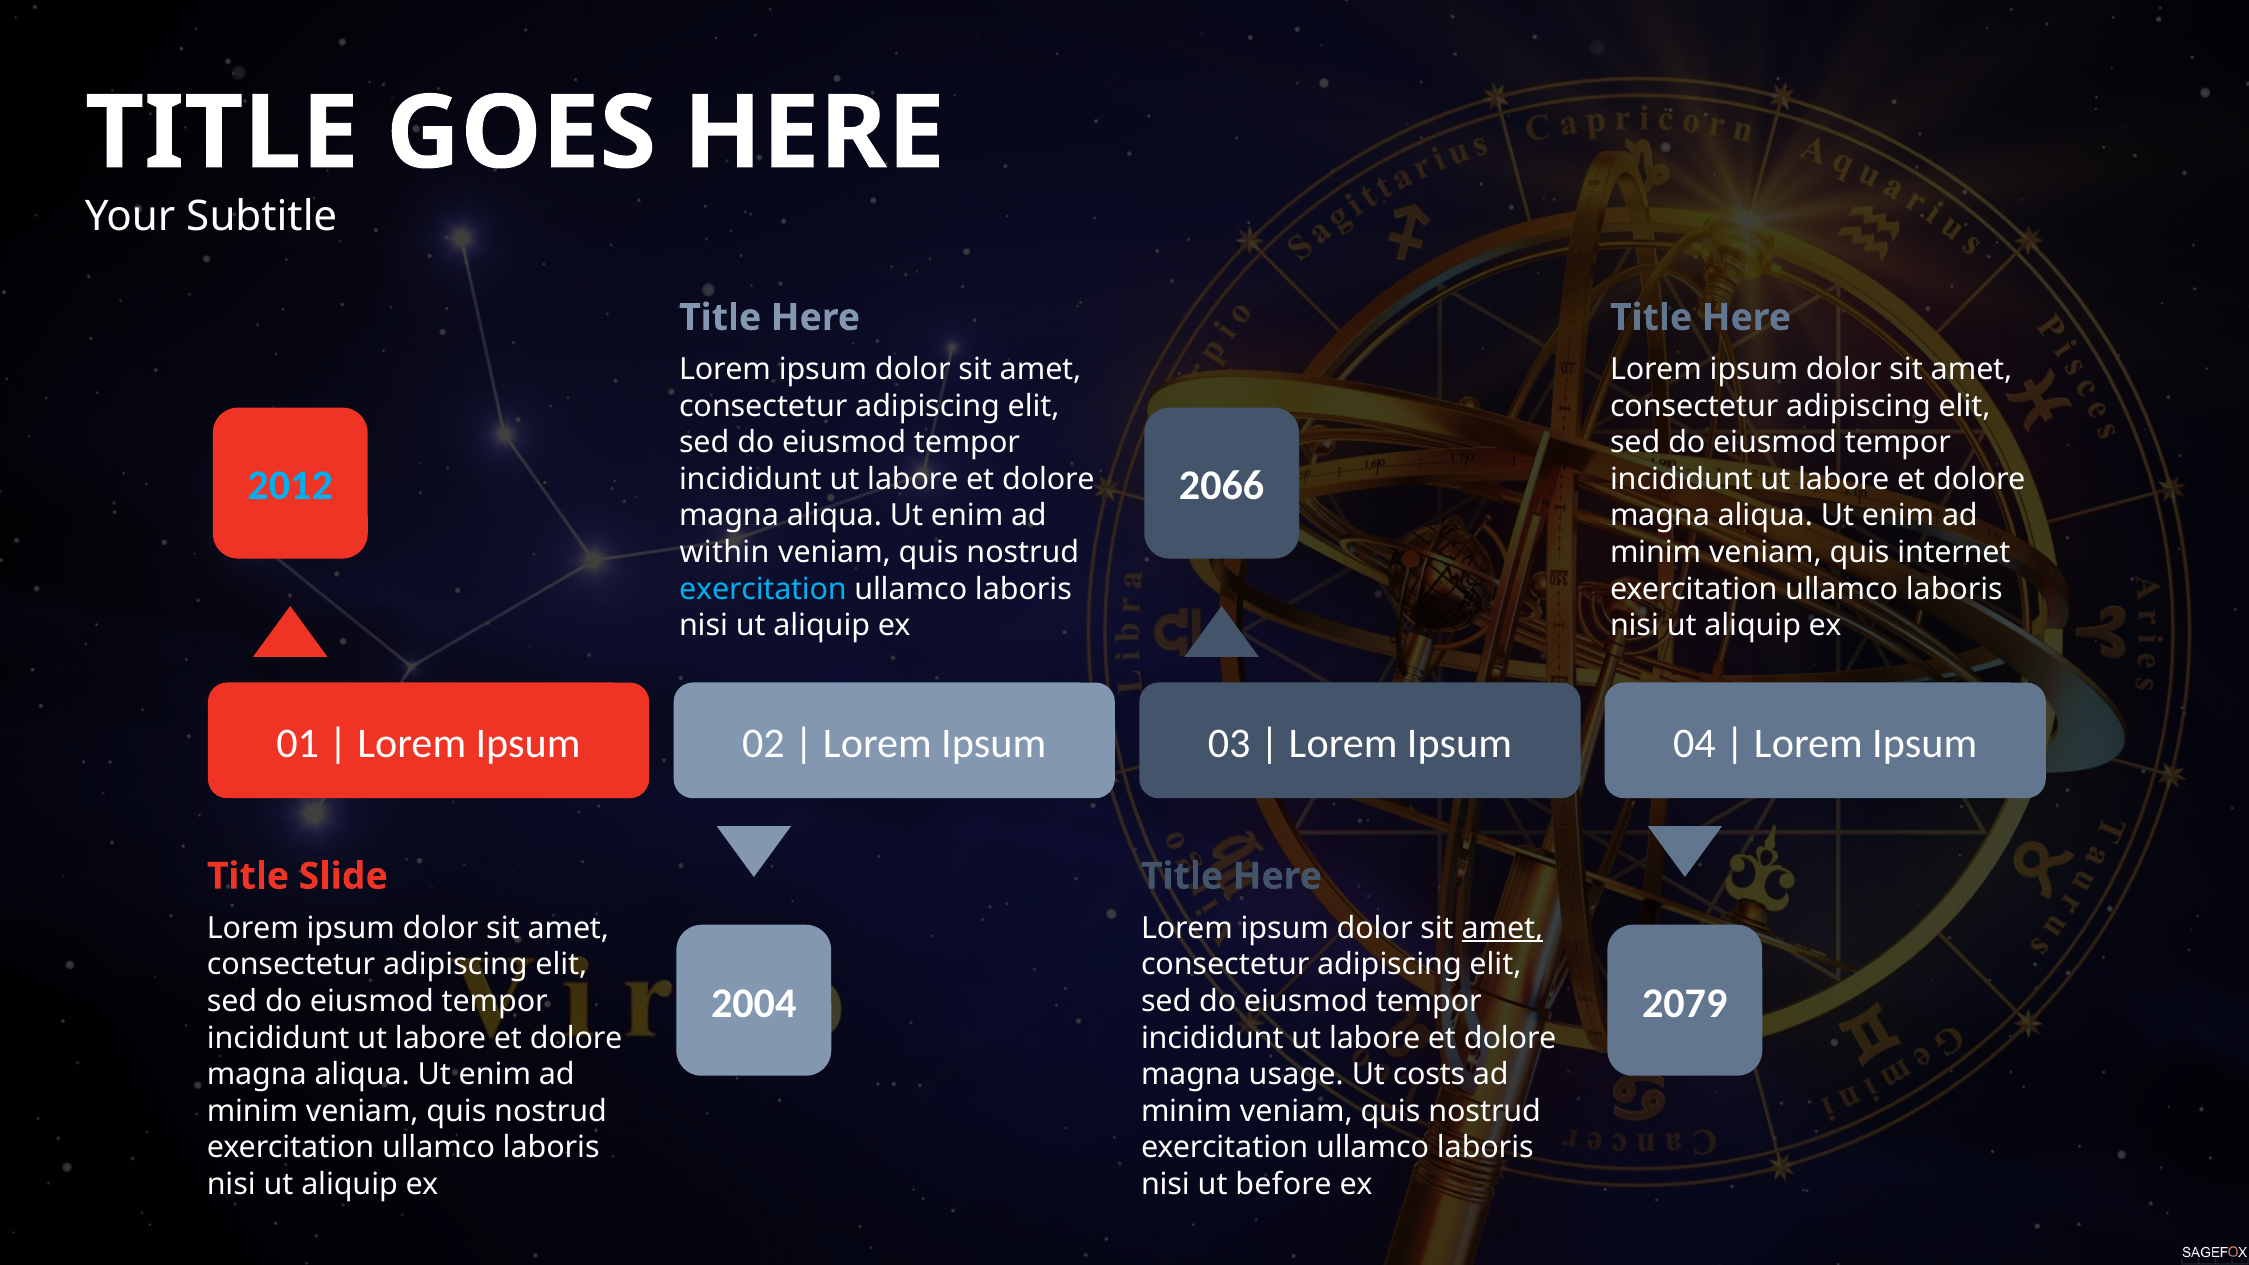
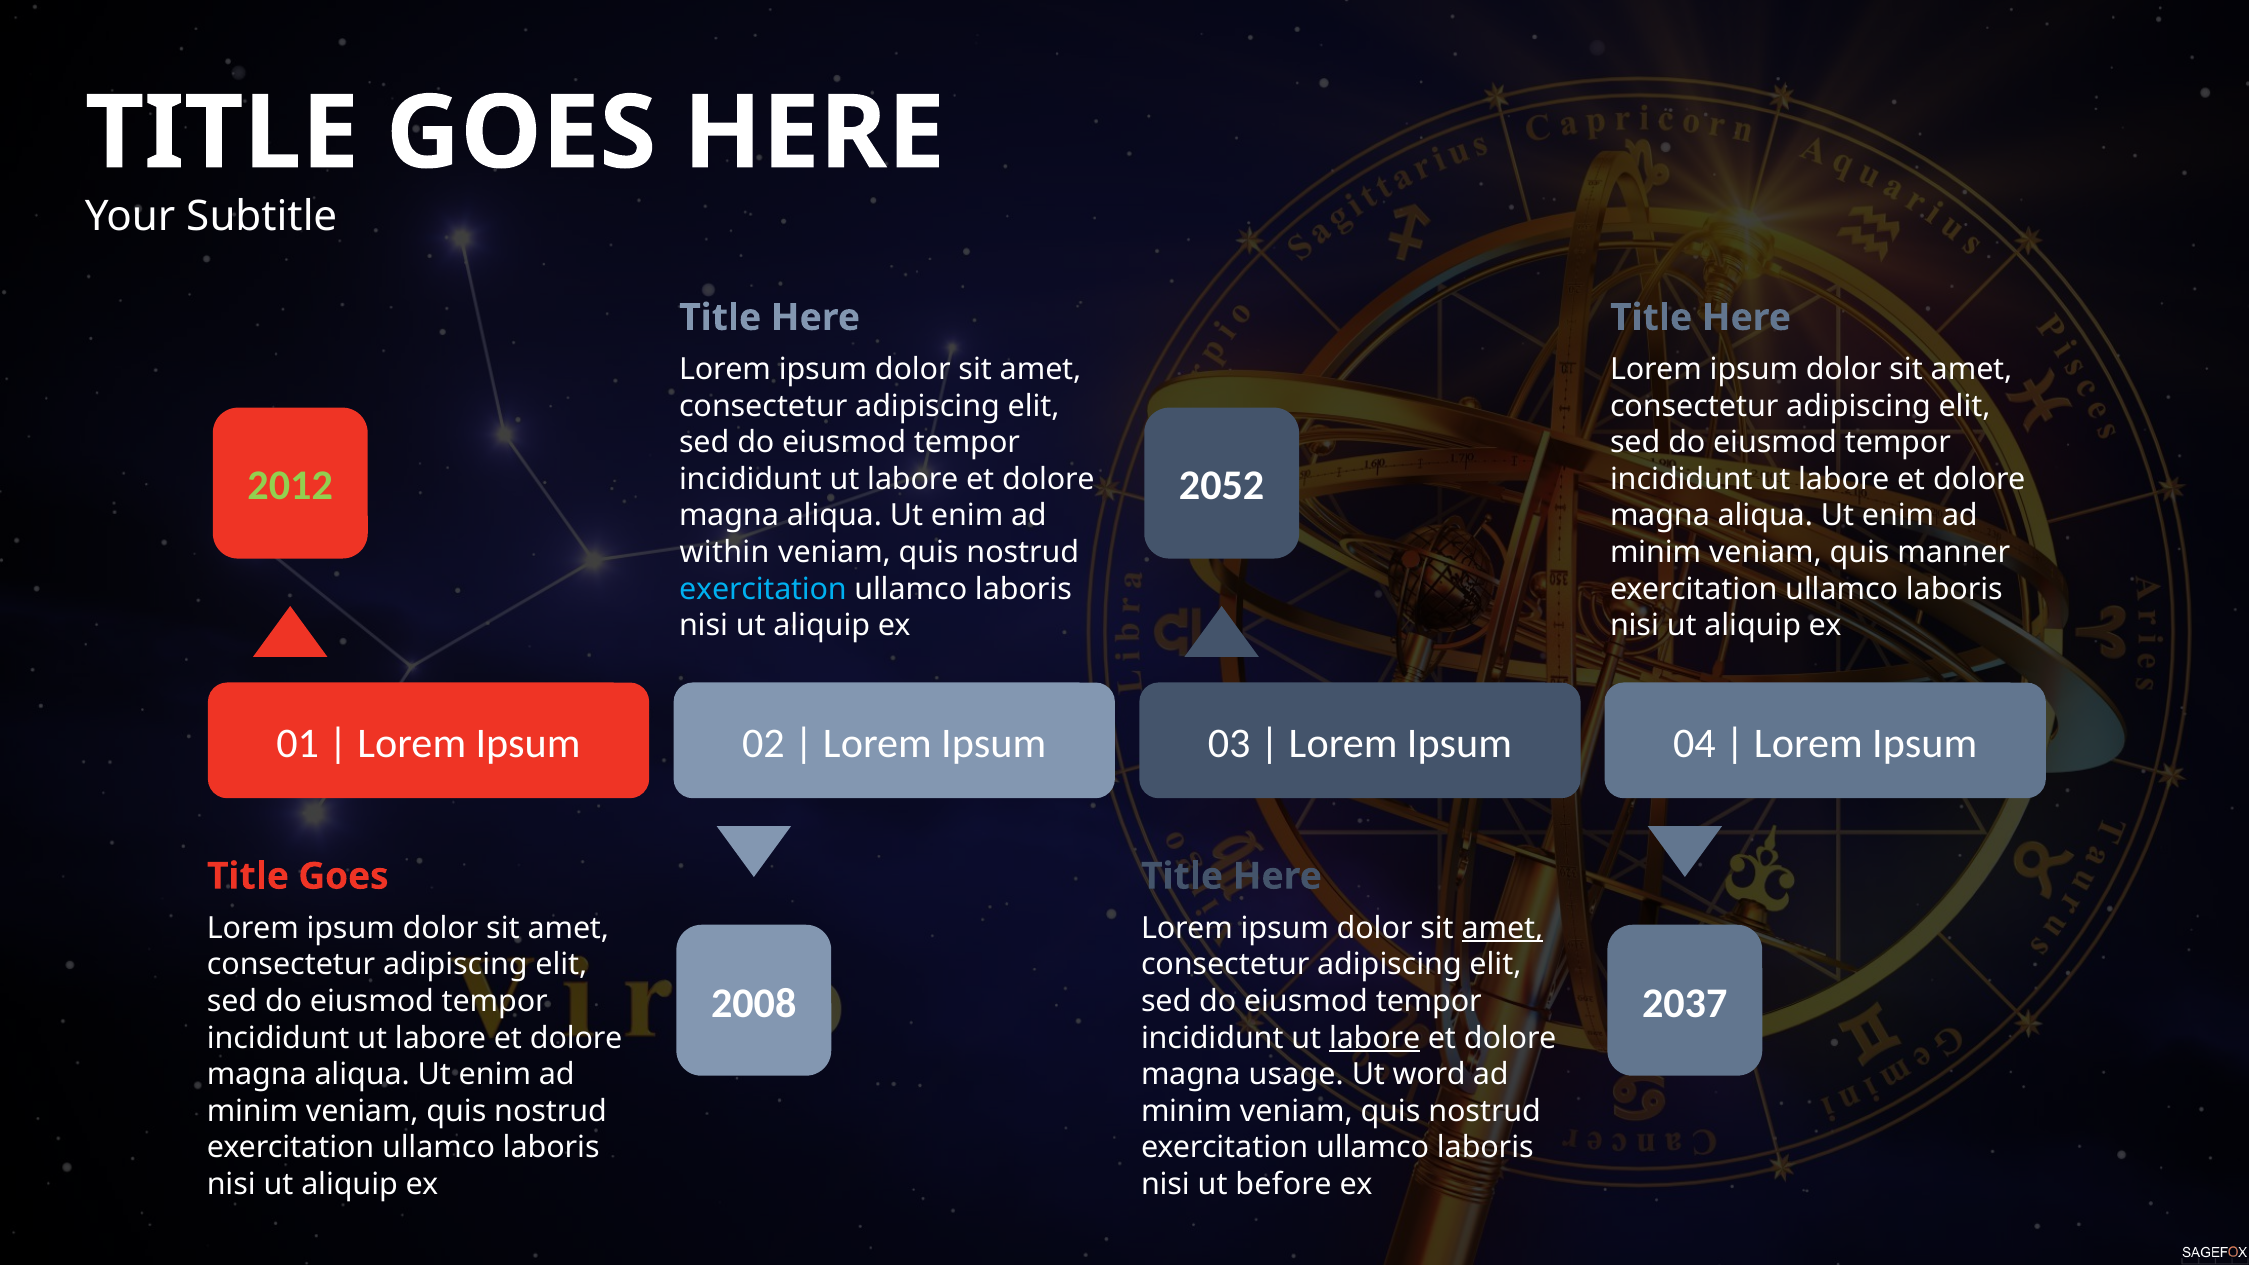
2012 colour: light blue -> light green
2066: 2066 -> 2052
internet: internet -> manner
Slide at (343, 876): Slide -> Goes
2004: 2004 -> 2008
2079: 2079 -> 2037
labore at (1375, 1038) underline: none -> present
costs: costs -> word
